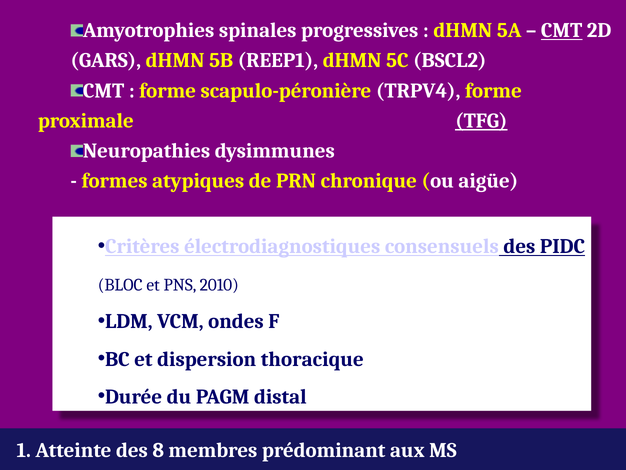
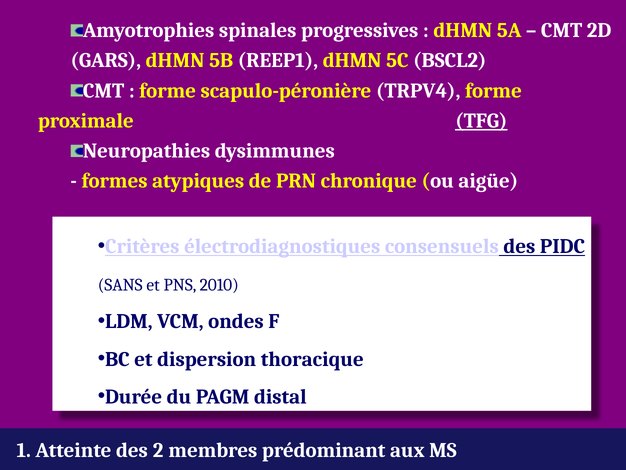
CMT at (562, 30) underline: present -> none
BLOC: BLOC -> SANS
8: 8 -> 2
